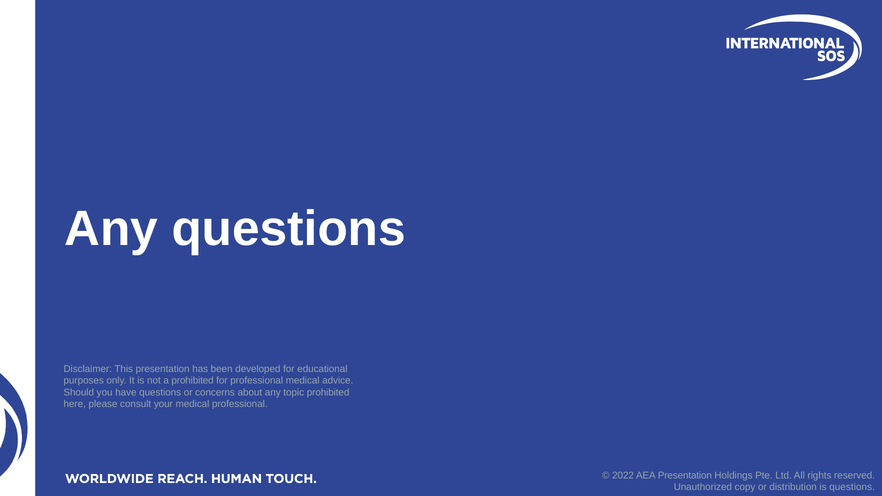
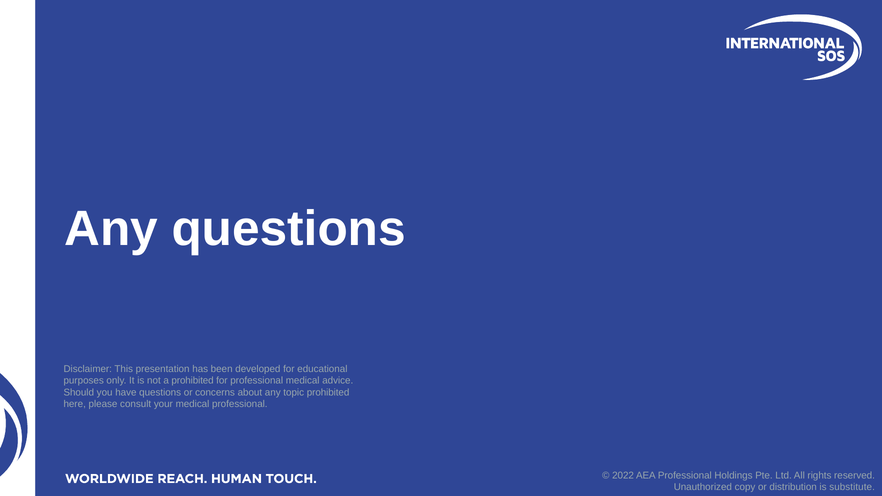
AEA Presentation: Presentation -> Professional
is questions: questions -> substitute
